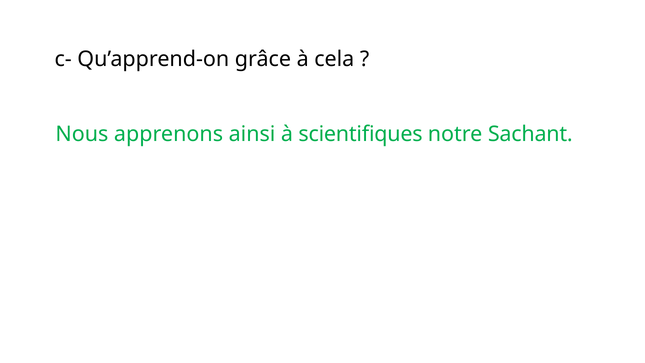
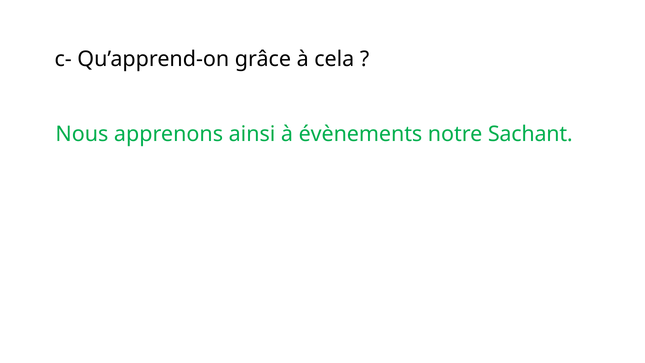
scientifiques: scientifiques -> évènements
